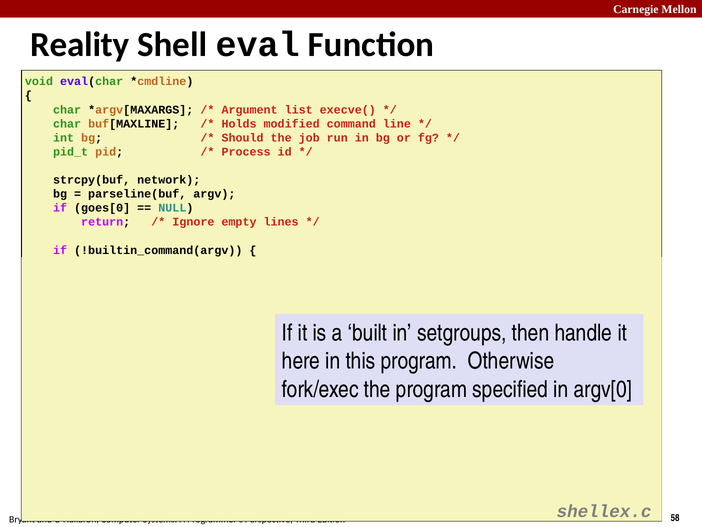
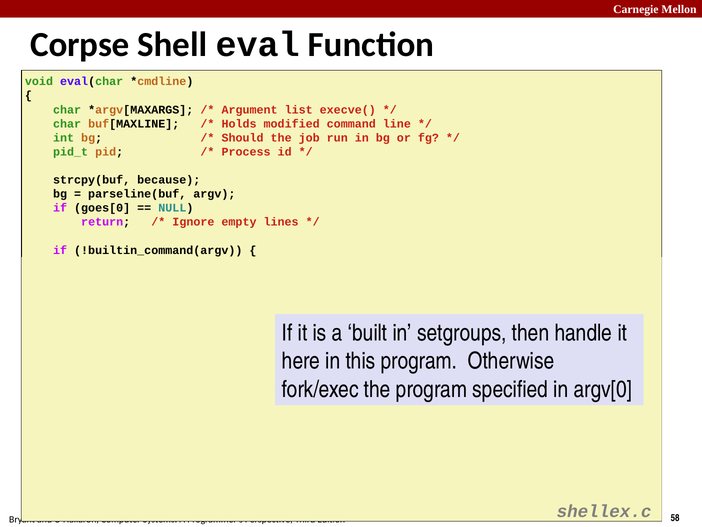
Reality: Reality -> Corpse
network: network -> because
